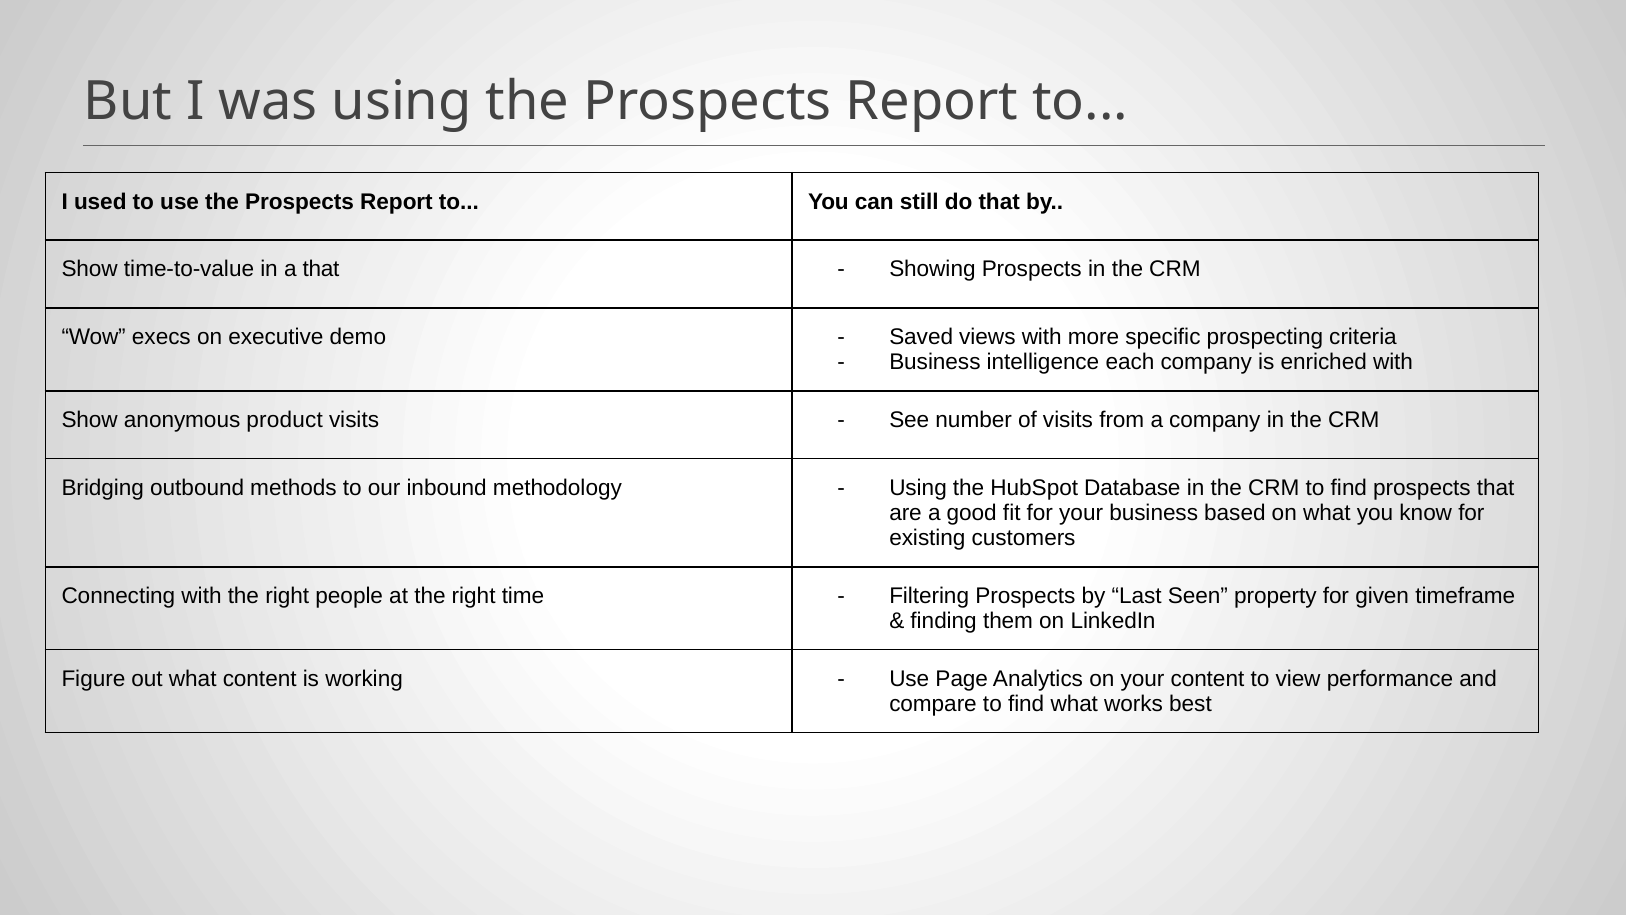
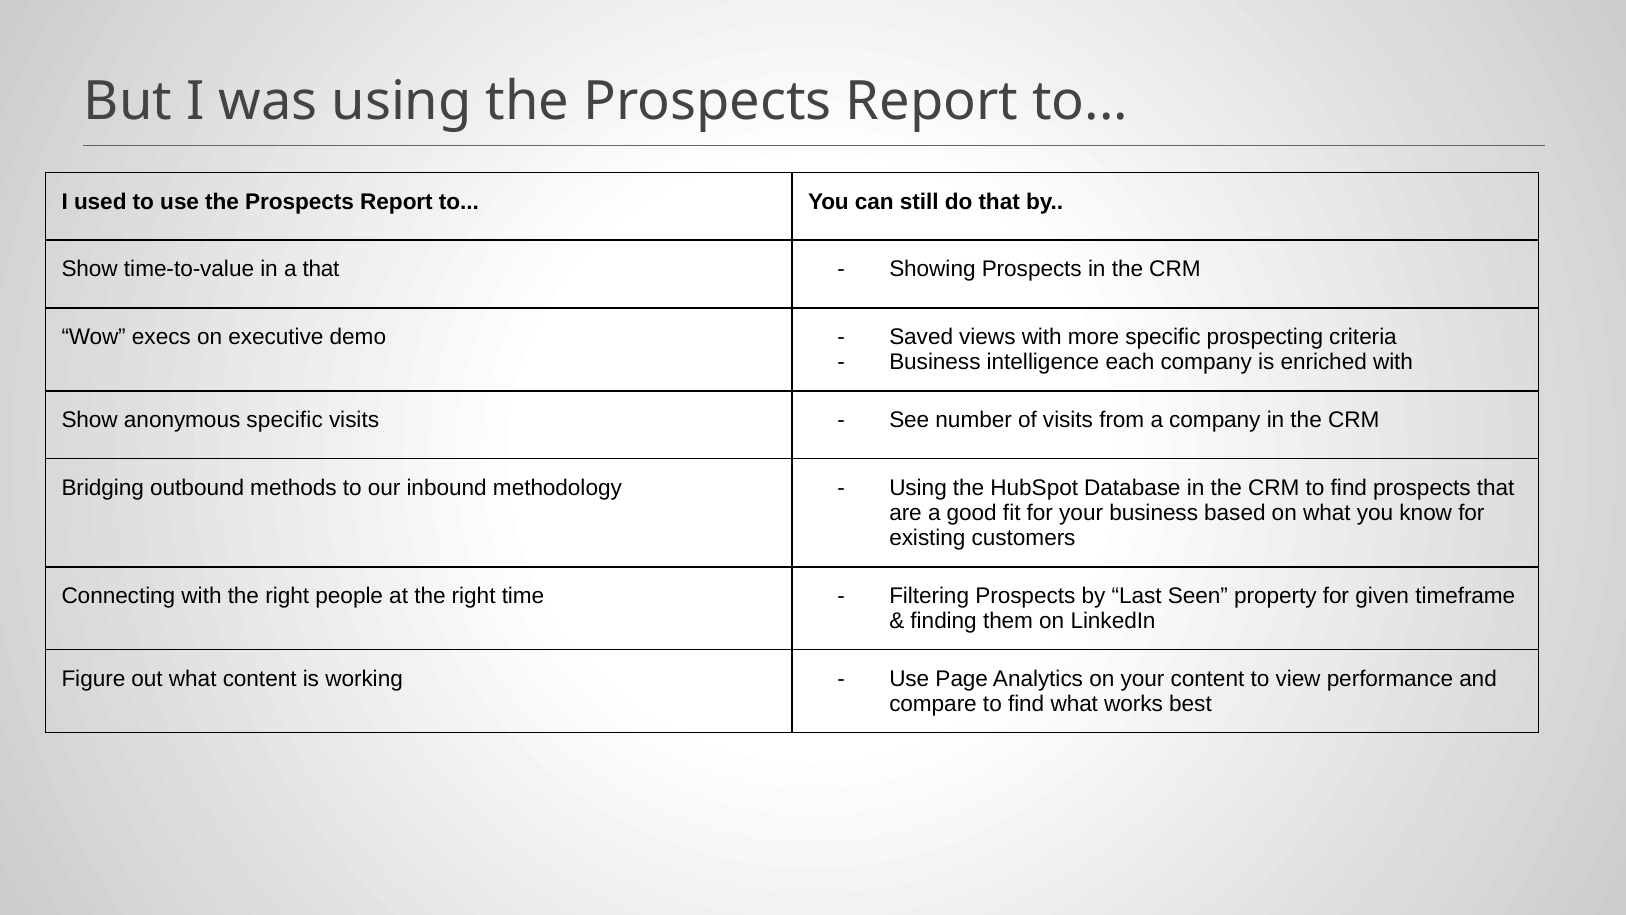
anonymous product: product -> specific
